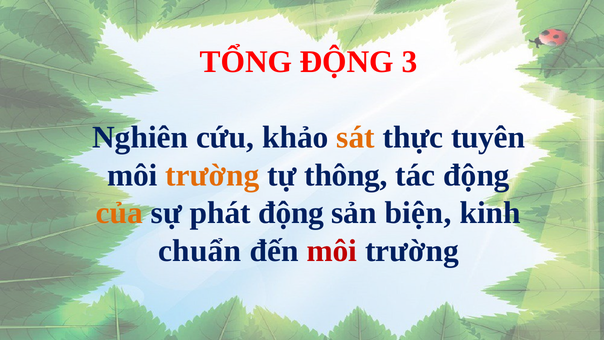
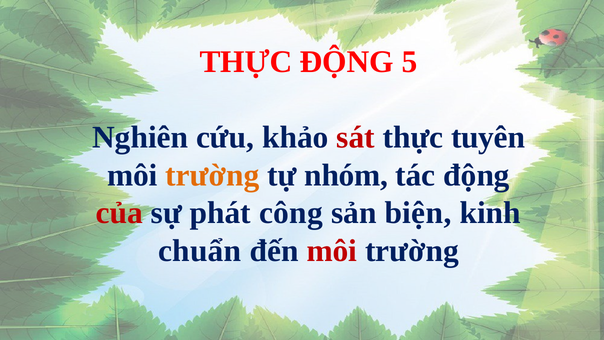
TỔNG at (246, 62): TỔNG -> THỰC
3: 3 -> 5
sát colour: orange -> red
thông: thông -> nhóm
của colour: orange -> red
phát động: động -> công
